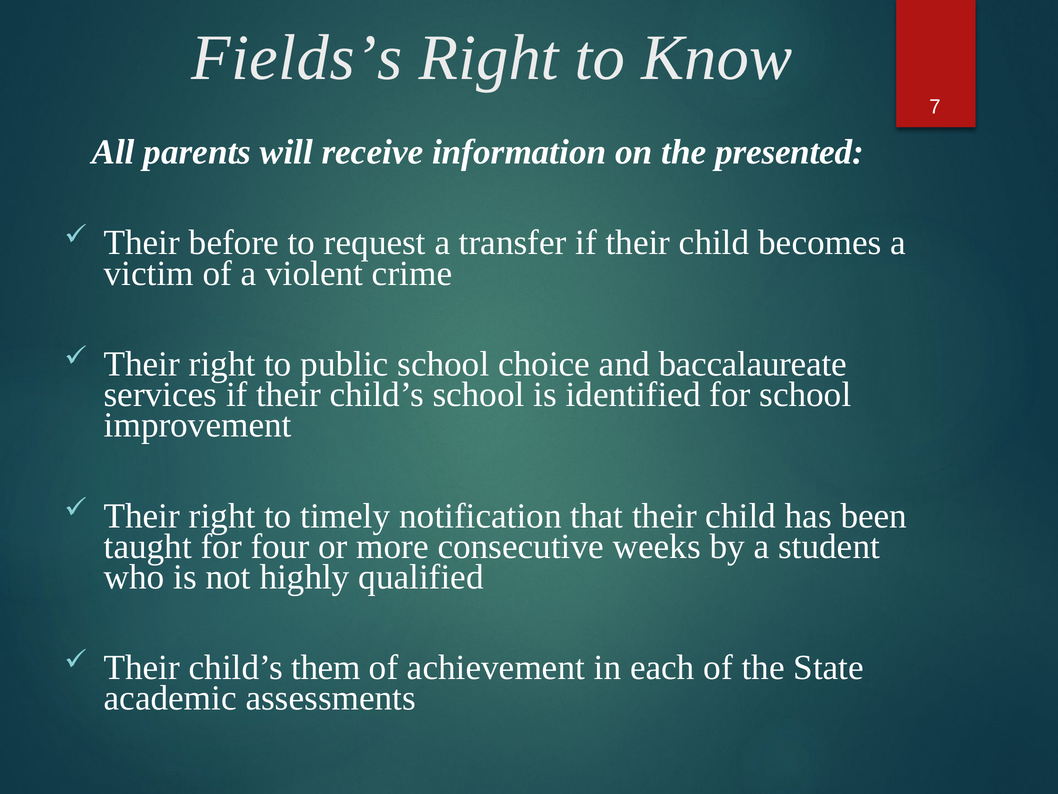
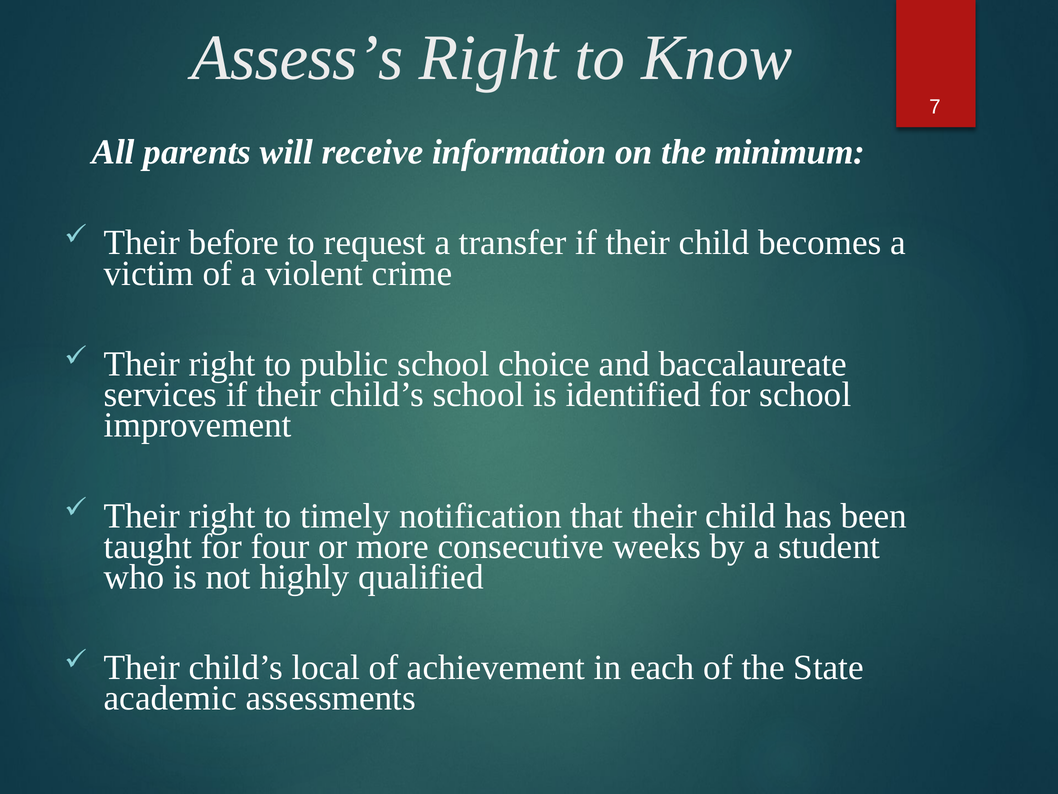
Fields’s: Fields’s -> Assess’s
presented: presented -> minimum
them: them -> local
